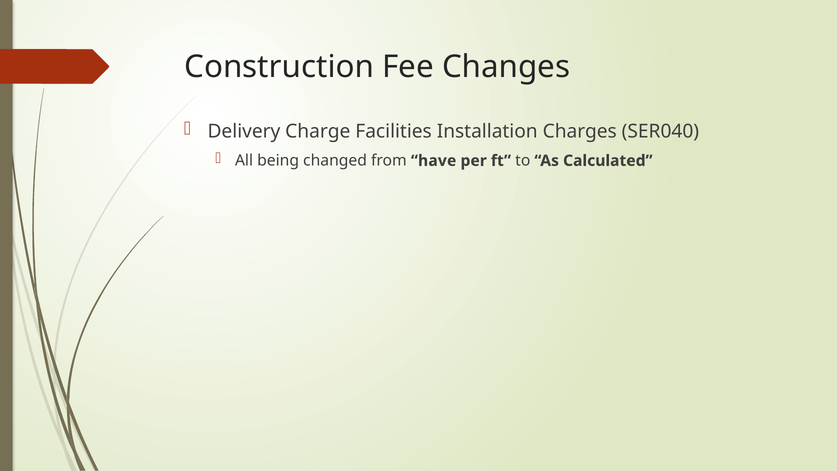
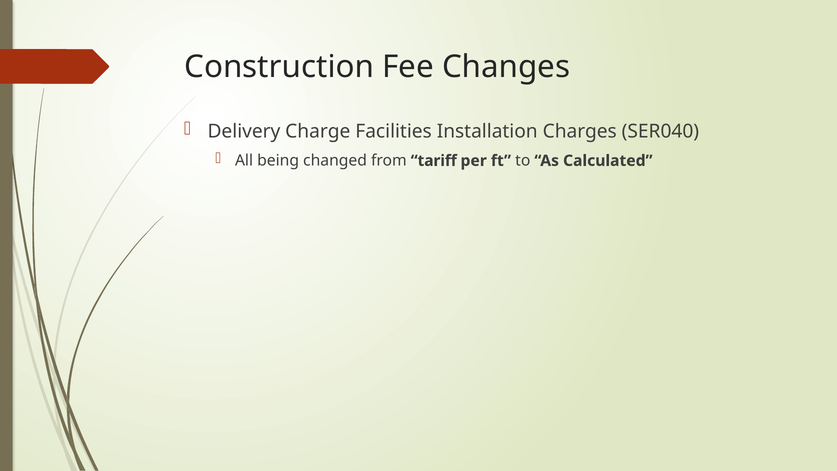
have: have -> tariff
